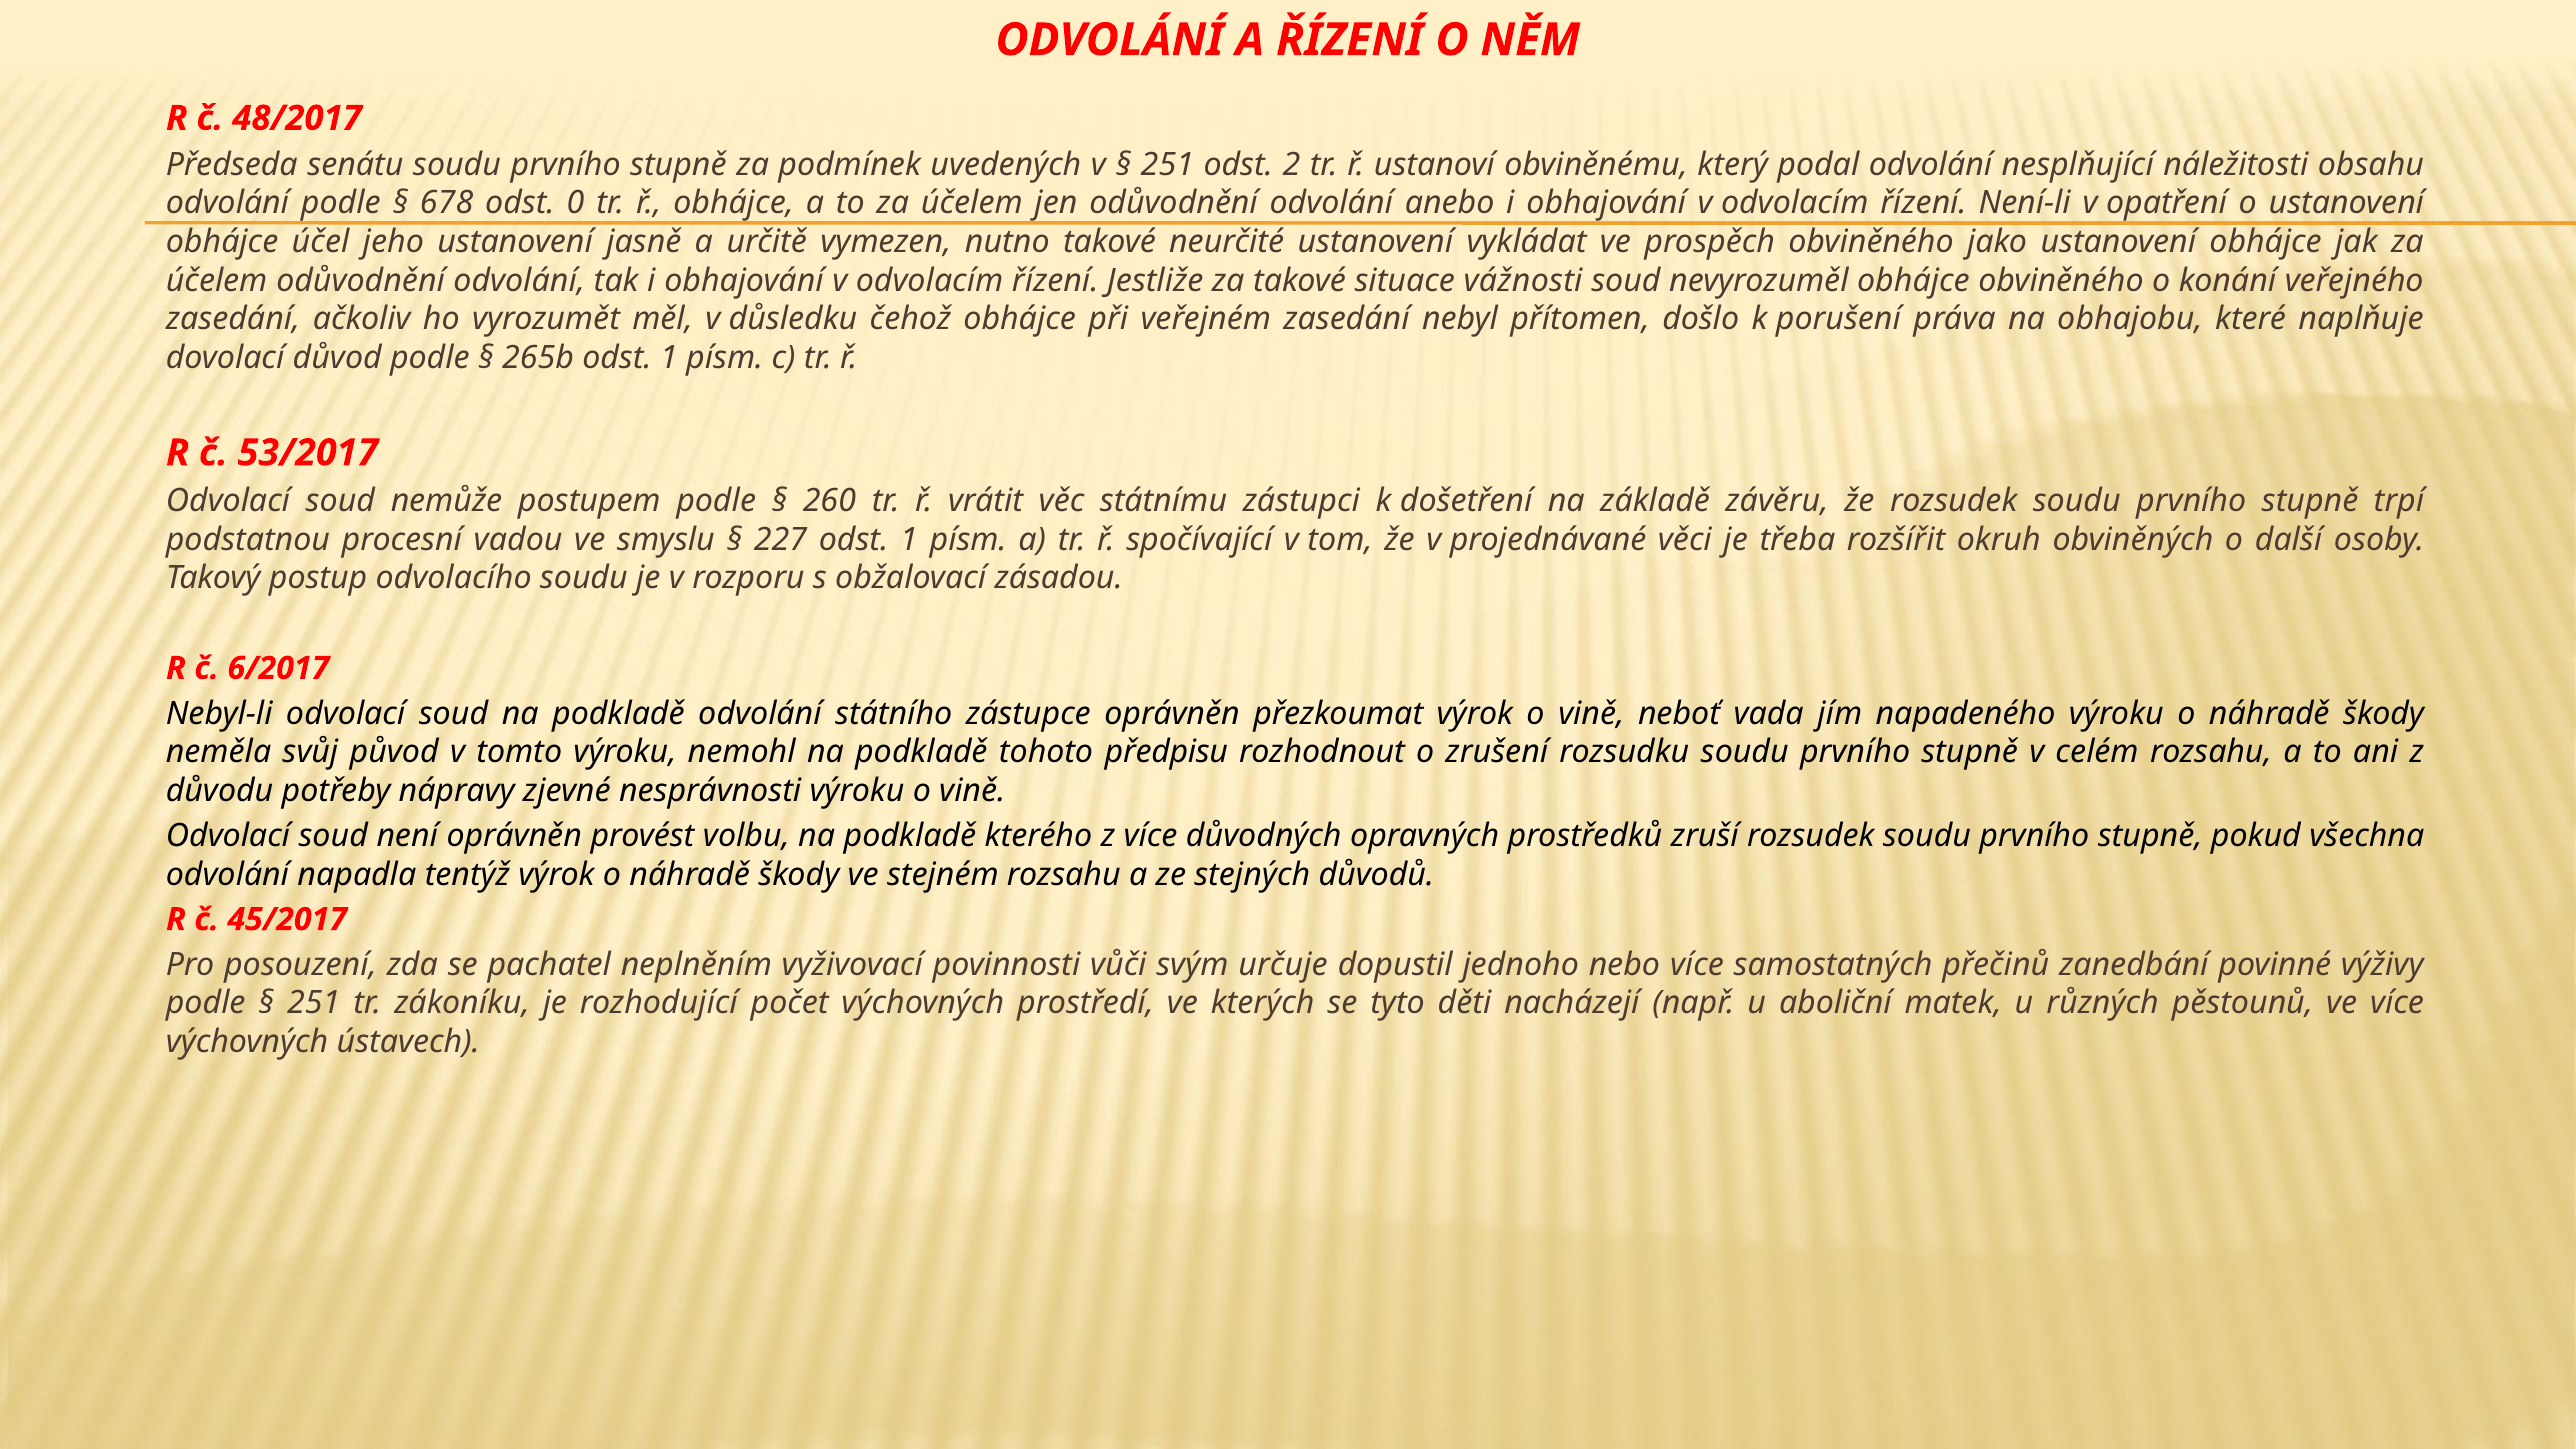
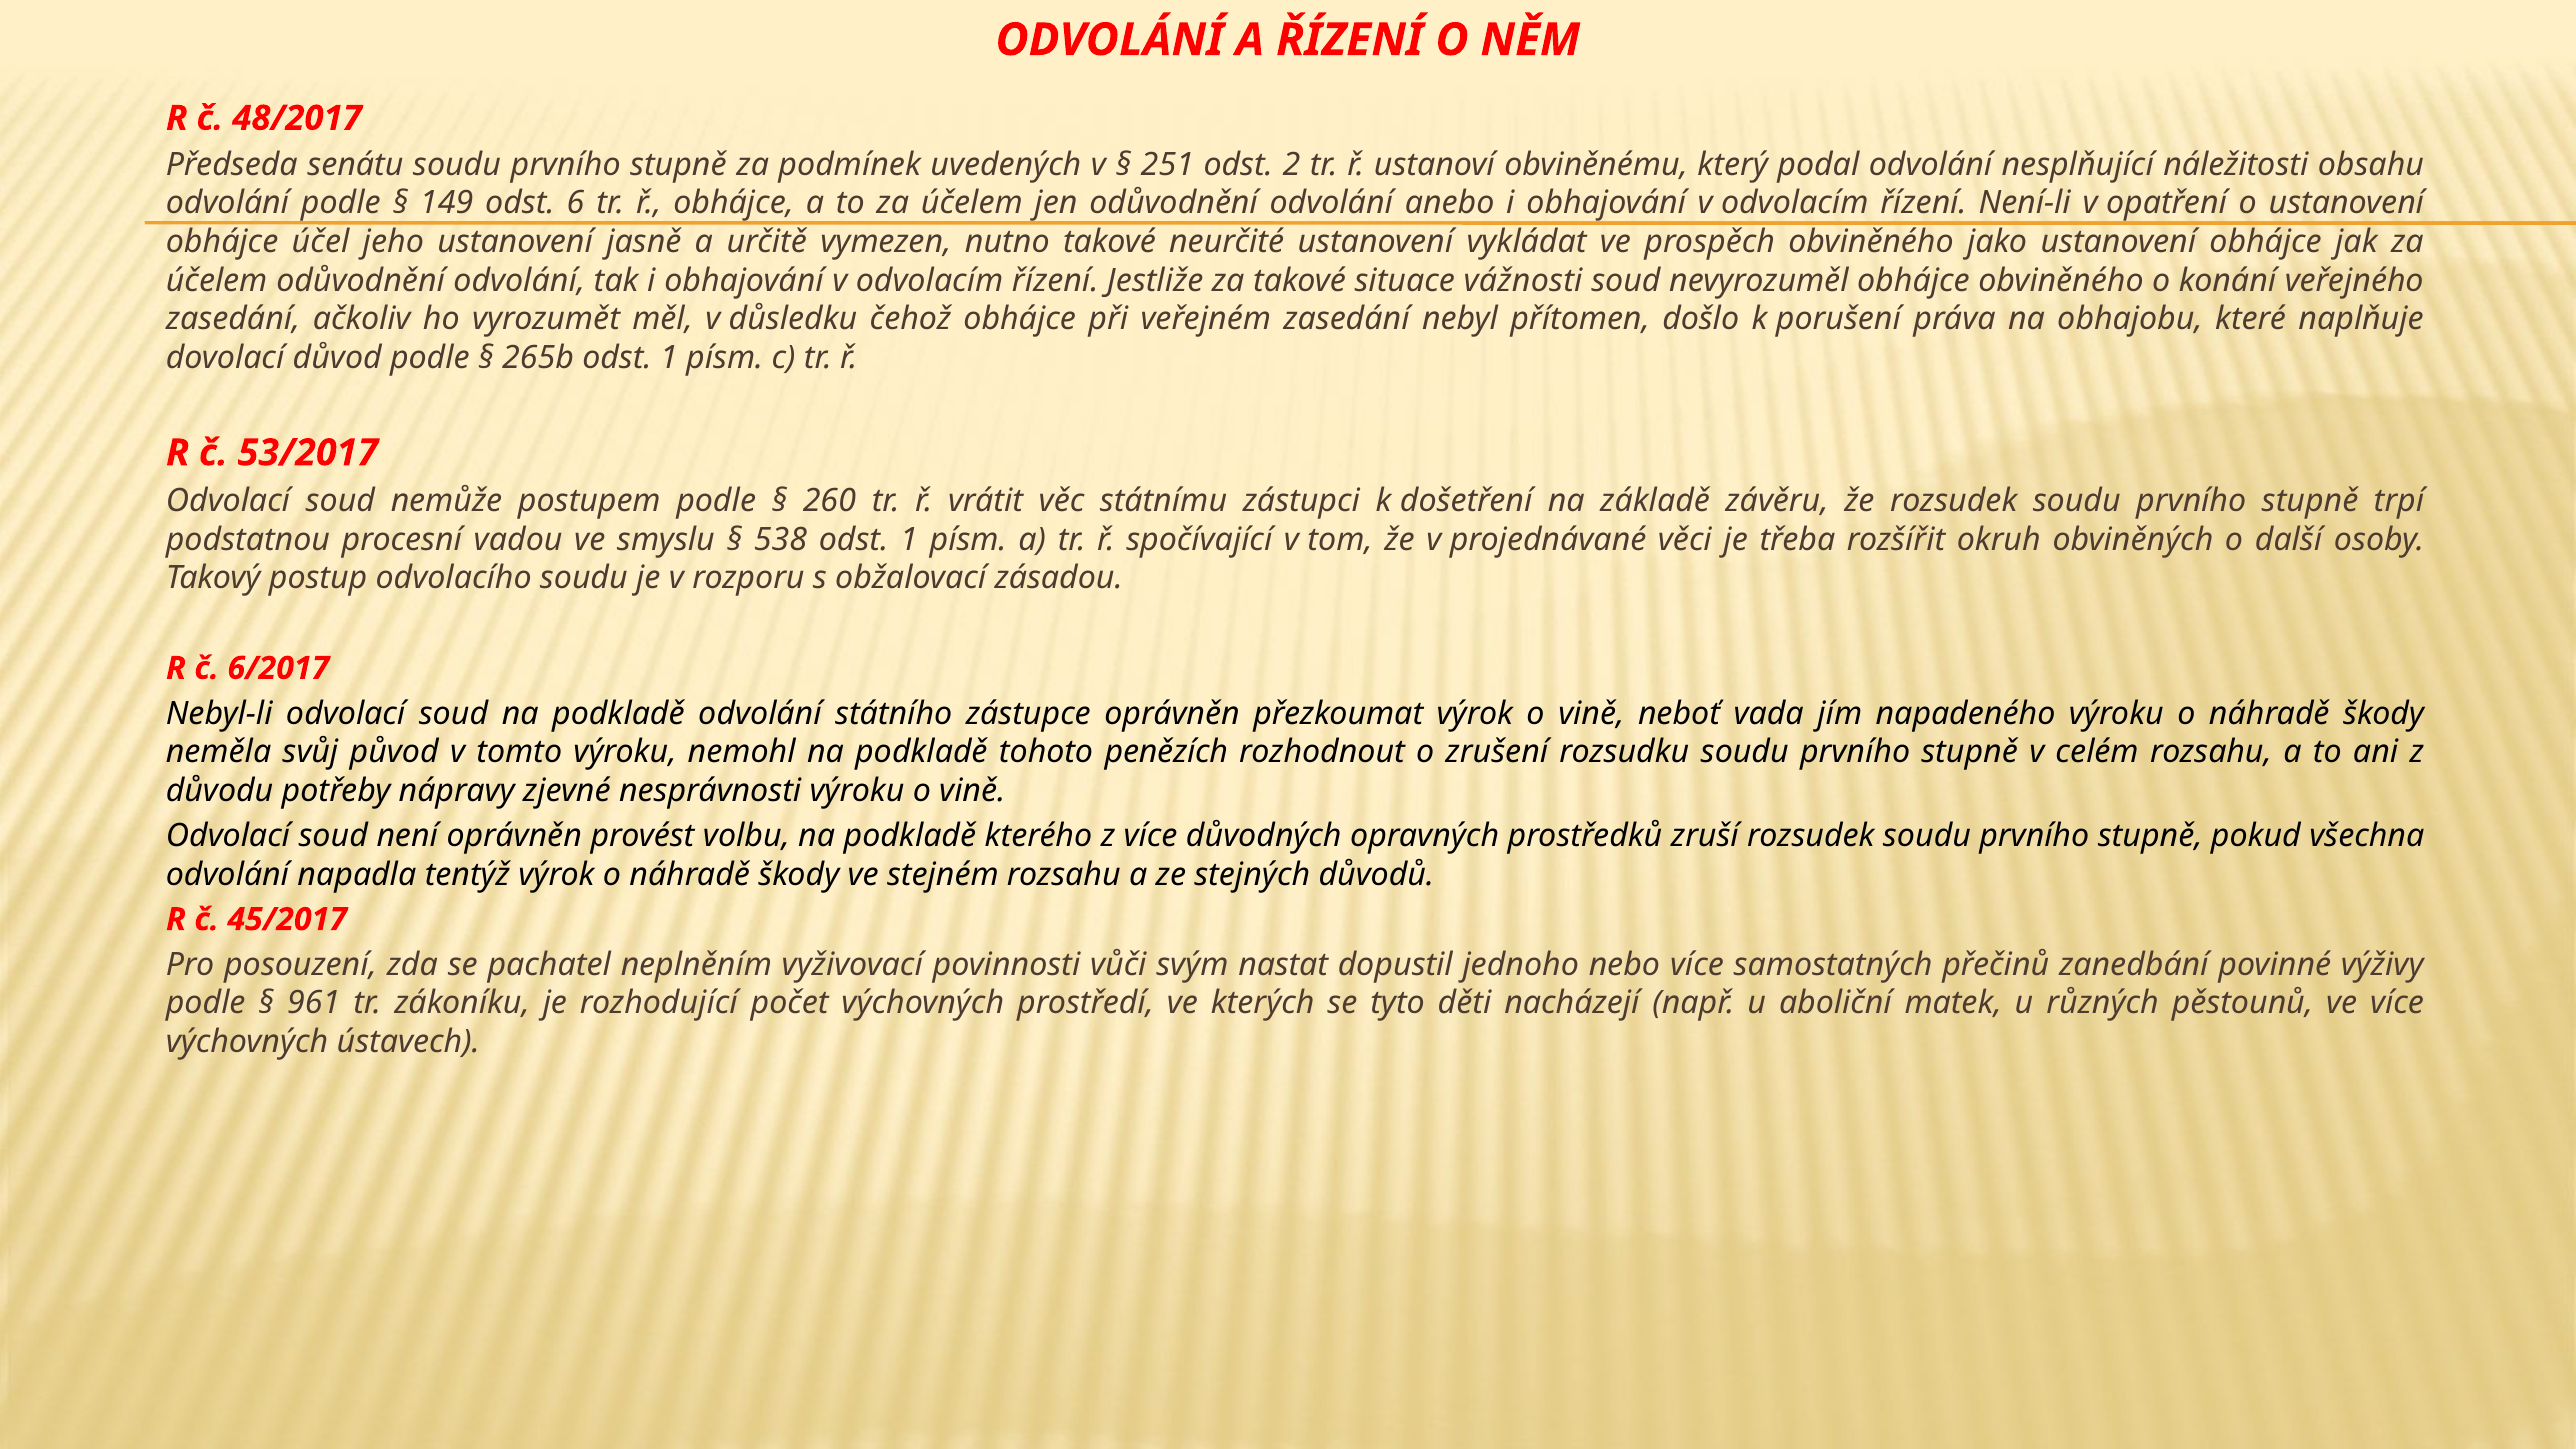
678: 678 -> 149
0: 0 -> 6
227: 227 -> 538
předpisu: předpisu -> penězích
určuje: určuje -> nastat
251 at (314, 1003): 251 -> 961
